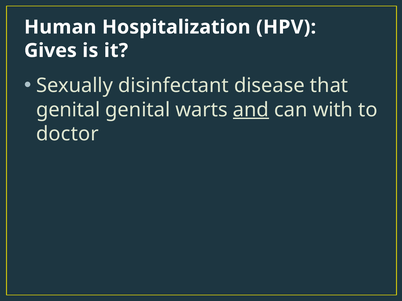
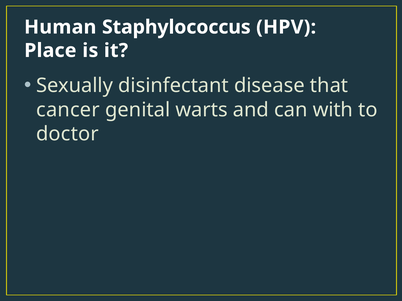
Hospitalization: Hospitalization -> Staphylococcus
Gives: Gives -> Place
genital at (68, 110): genital -> cancer
and underline: present -> none
